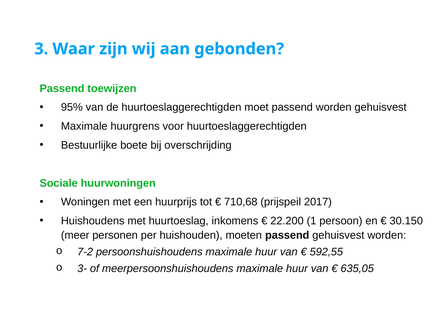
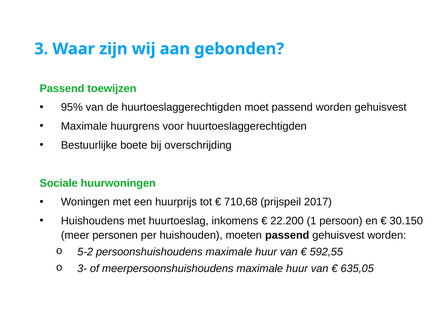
7-2: 7-2 -> 5-2
